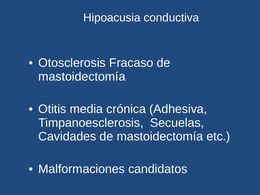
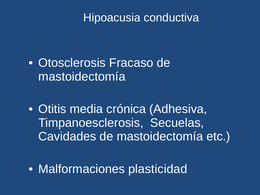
candidatos: candidatos -> plasticidad
